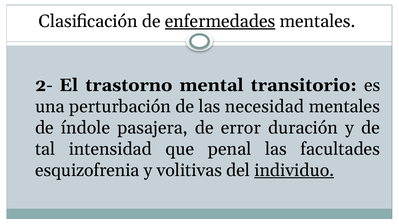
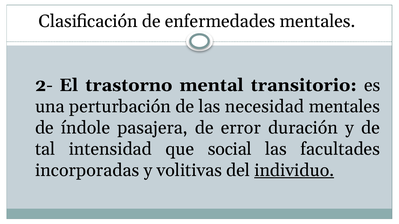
enfermedades underline: present -> none
penal: penal -> social
esquizofrenia: esquizofrenia -> incorporadas
